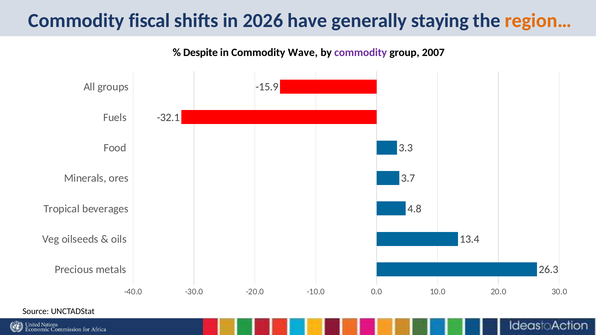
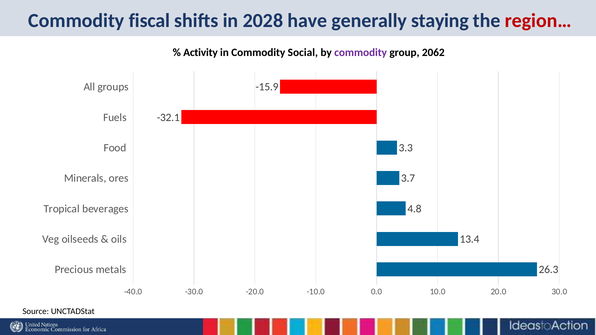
2026: 2026 -> 2028
region… colour: orange -> red
Despite: Despite -> Activity
Wave: Wave -> Social
2007: 2007 -> 2062
